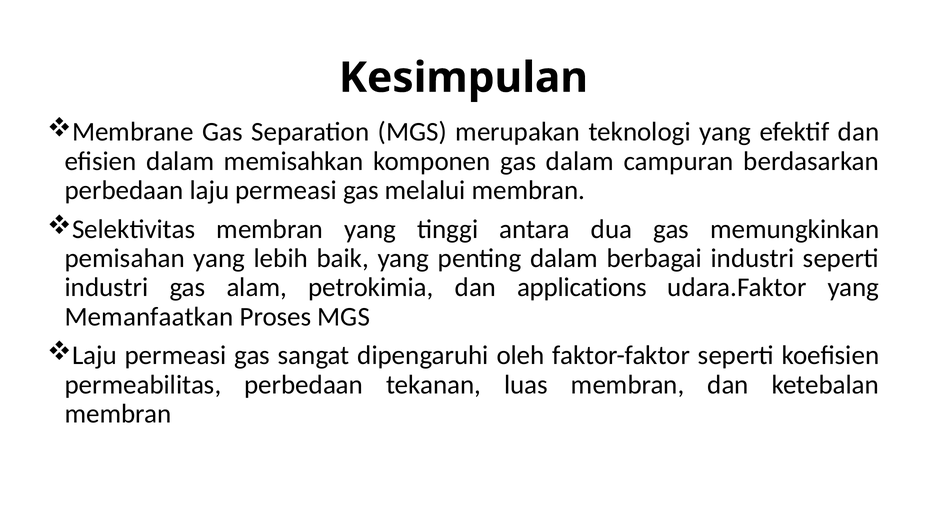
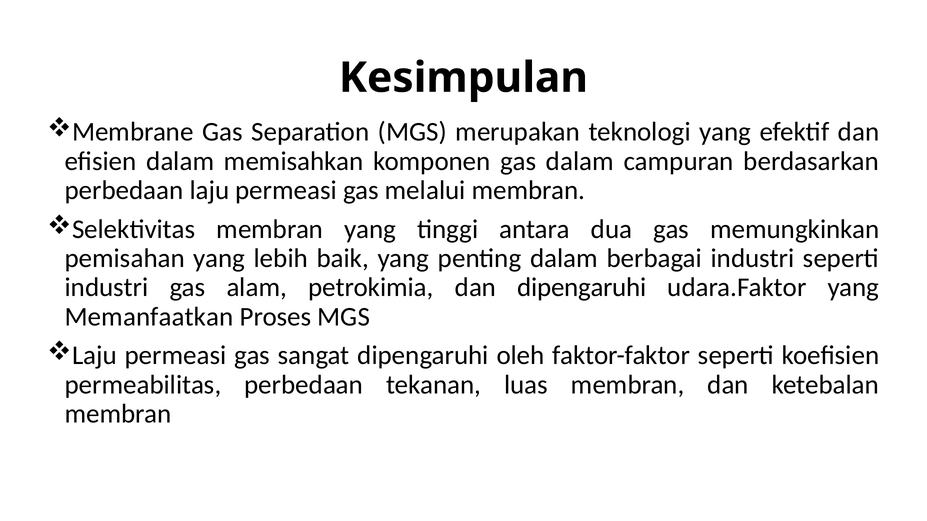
dan applications: applications -> dipengaruhi
